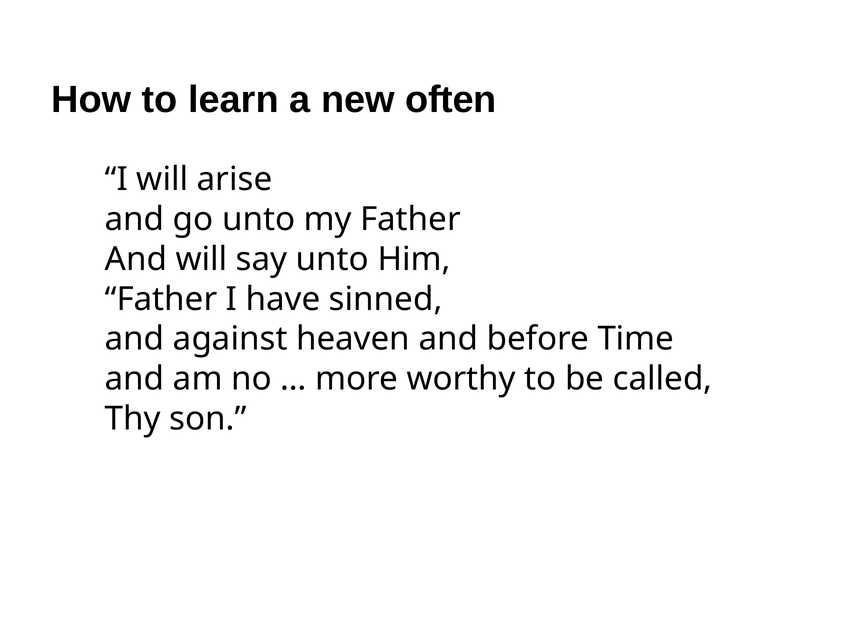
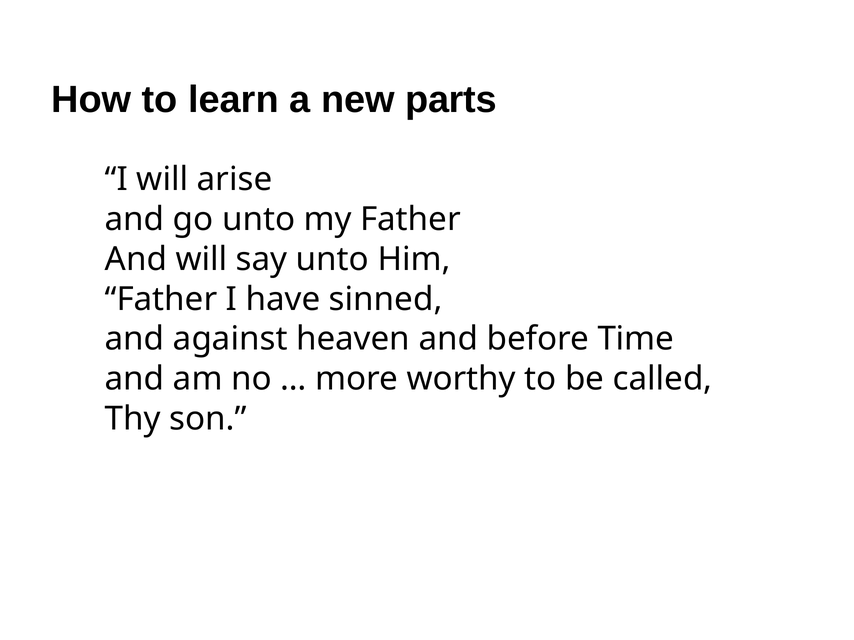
often: often -> parts
